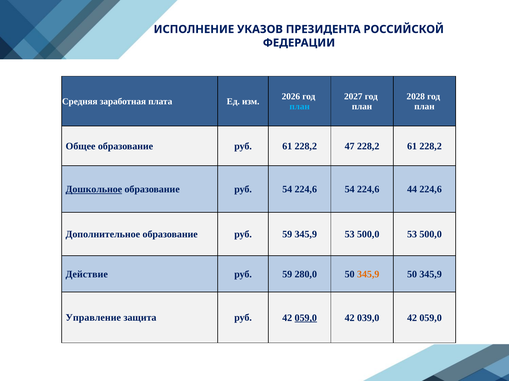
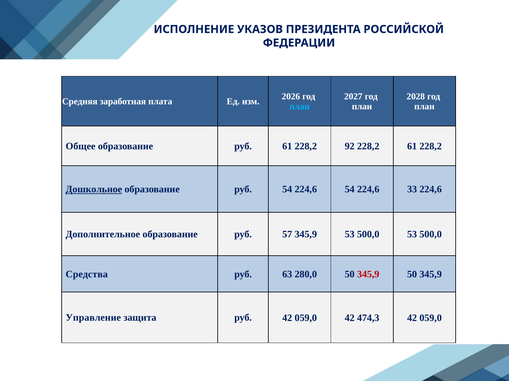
47: 47 -> 92
44: 44 -> 33
образование руб 59: 59 -> 57
Действие: Действие -> Средства
59 at (287, 275): 59 -> 63
345,9 at (368, 275) colour: orange -> red
059,0 at (306, 318) underline: present -> none
039,0: 039,0 -> 474,3
